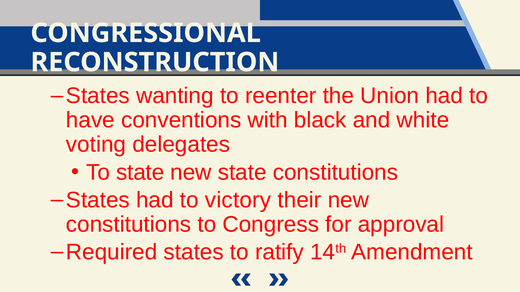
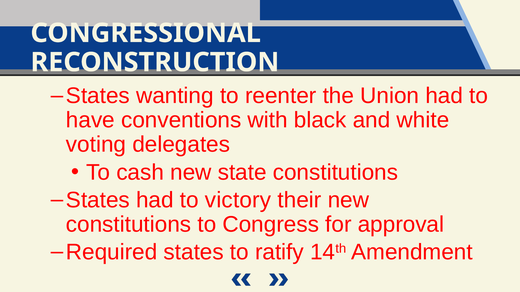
To state: state -> cash
